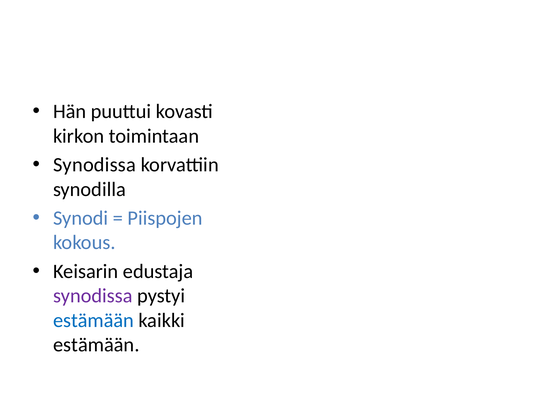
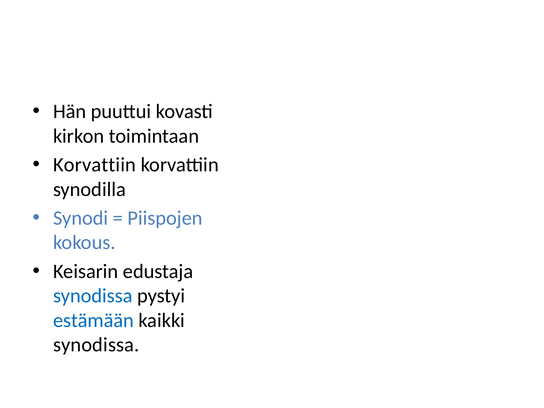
Synodissa at (94, 165): Synodissa -> Korvattiin
synodissa at (93, 296) colour: purple -> blue
estämään at (96, 345): estämään -> synodissa
